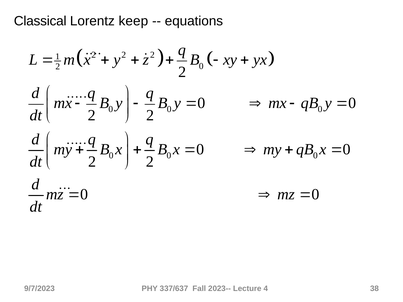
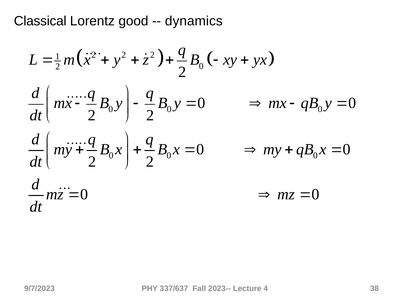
keep: keep -> good
equations: equations -> dynamics
